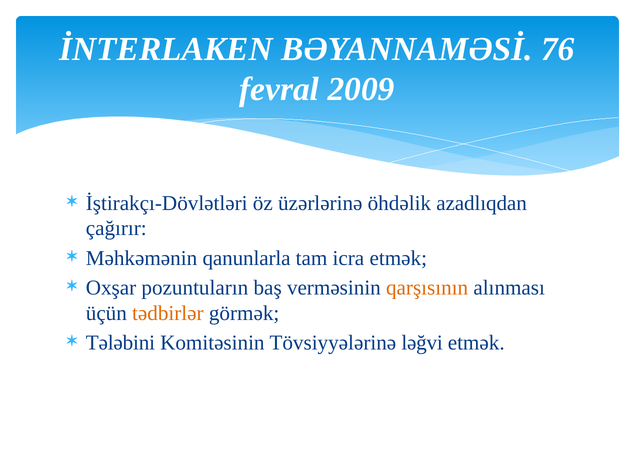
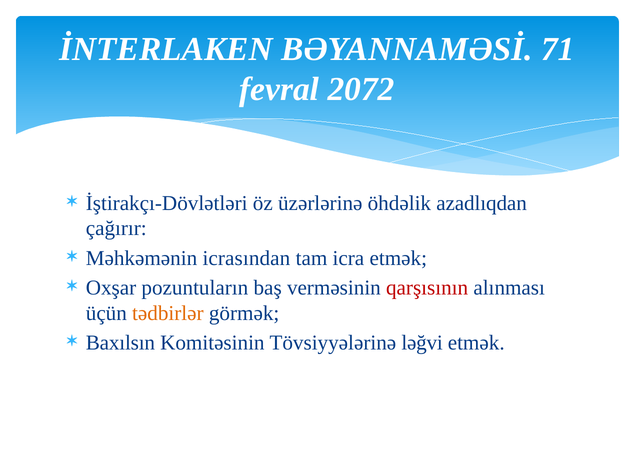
76: 76 -> 71
2009: 2009 -> 2072
qanunlarla: qanunlarla -> icrasından
qarşısının colour: orange -> red
Tələbini: Tələbini -> Baxılsın
